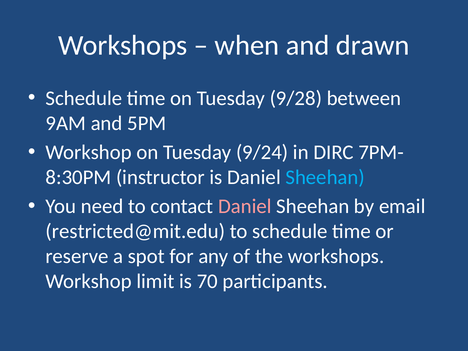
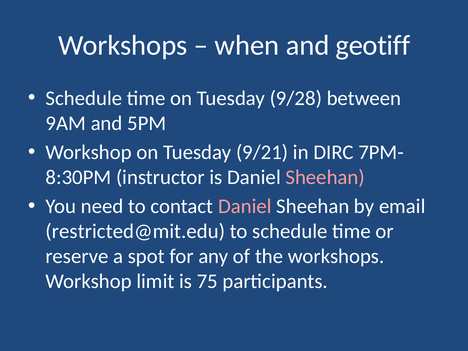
drawn: drawn -> geotiff
9/24: 9/24 -> 9/21
Sheehan at (325, 177) colour: light blue -> pink
70: 70 -> 75
